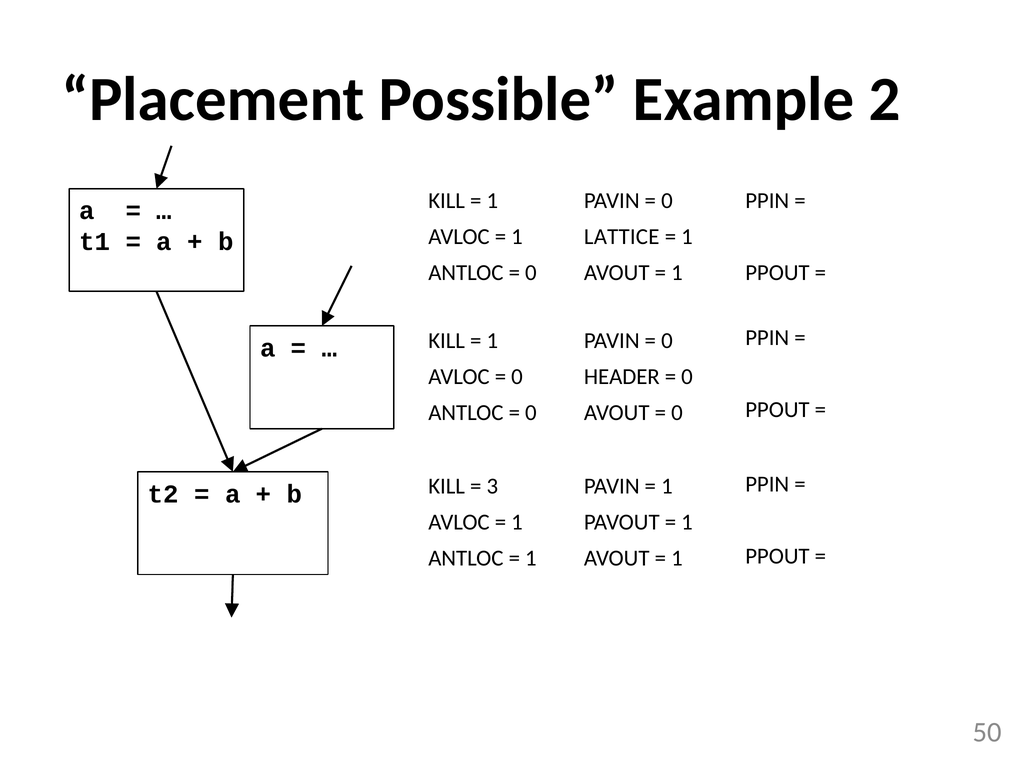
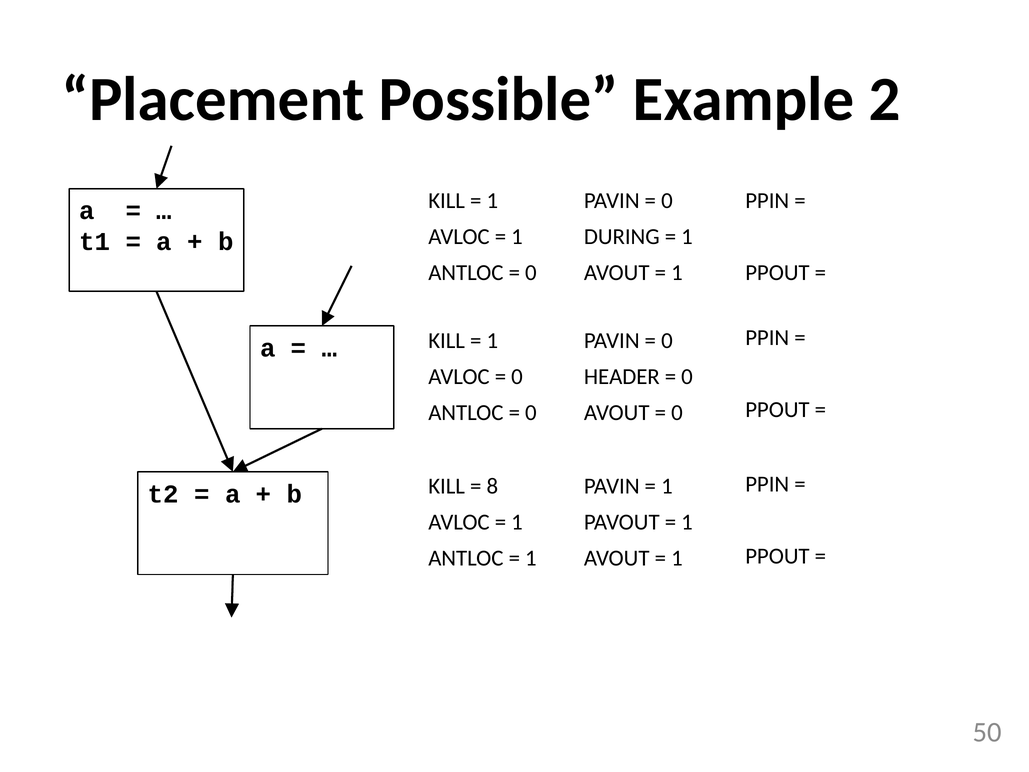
LATTICE: LATTICE -> DURING
3: 3 -> 8
